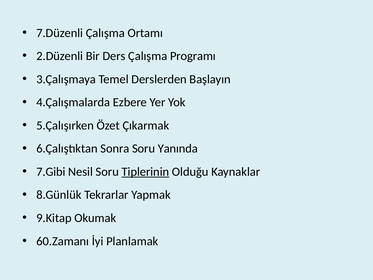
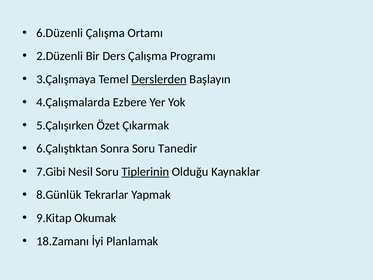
7.Düzenli: 7.Düzenli -> 6.Düzenli
Derslerden underline: none -> present
Yanında: Yanında -> Tanedir
60.Zamanı: 60.Zamanı -> 18.Zamanı
